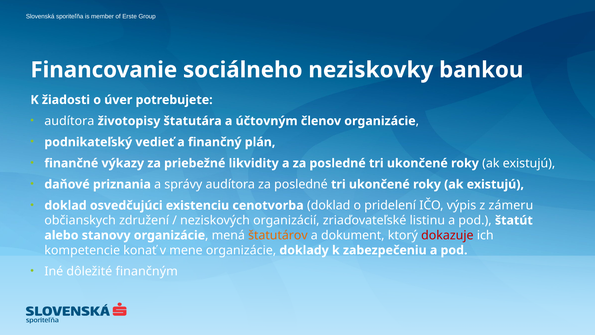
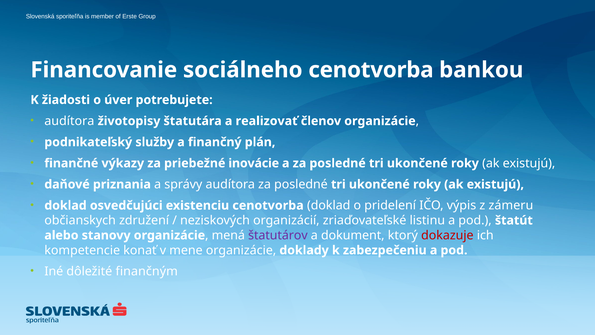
sociálneho neziskovky: neziskovky -> cenotvorba
účtovným: účtovným -> realizovať
vedieť: vedieť -> služby
likvidity: likvidity -> inovácie
štatutárov colour: orange -> purple
